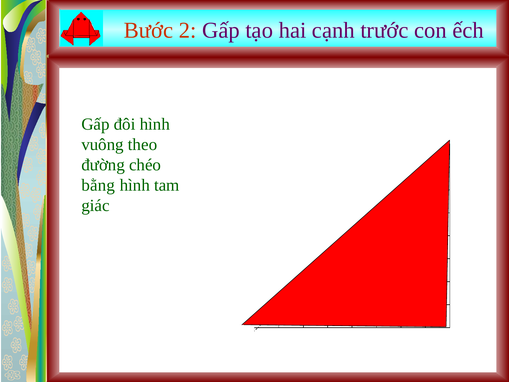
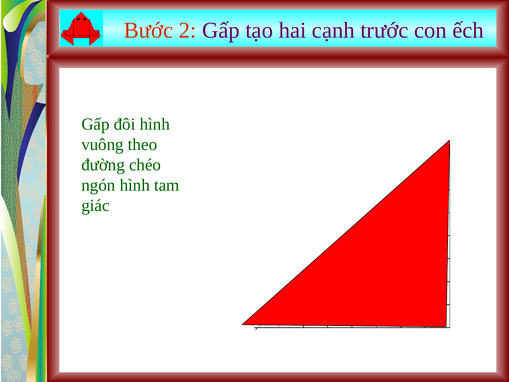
bằng: bằng -> ngón
